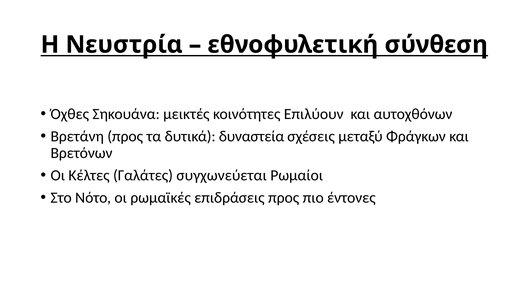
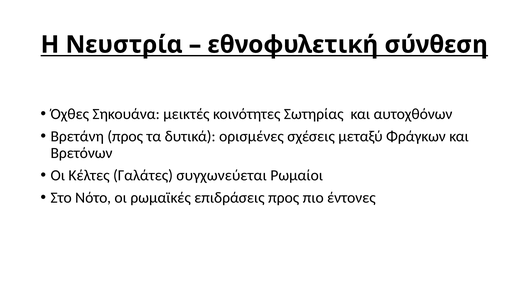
Επιλύουν: Επιλύουν -> Σωτηρίας
δυναστεία: δυναστεία -> ορισμένες
